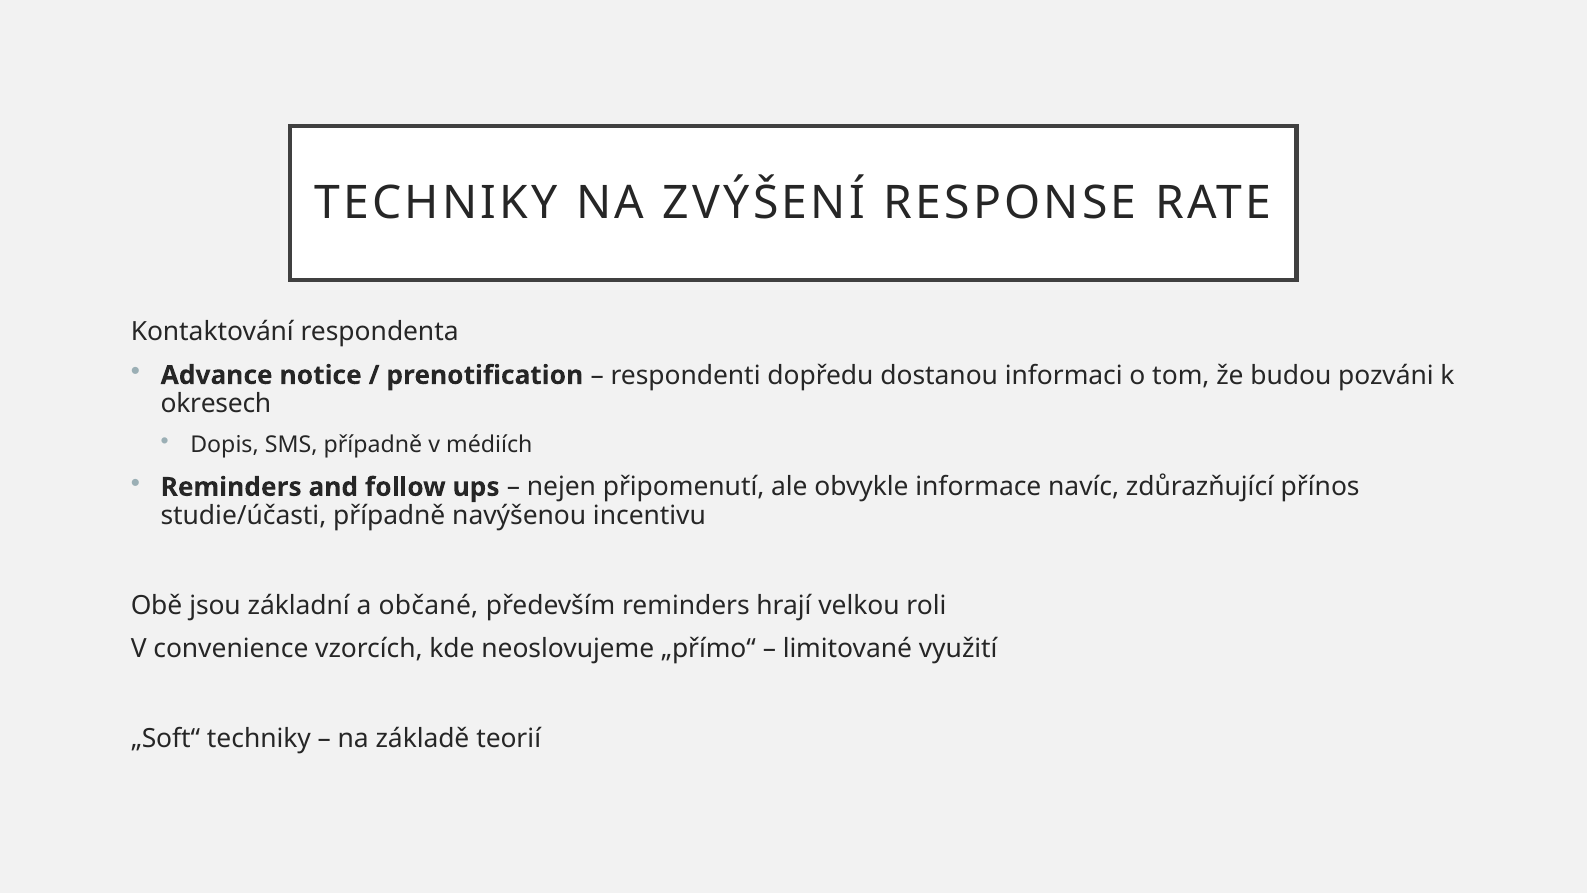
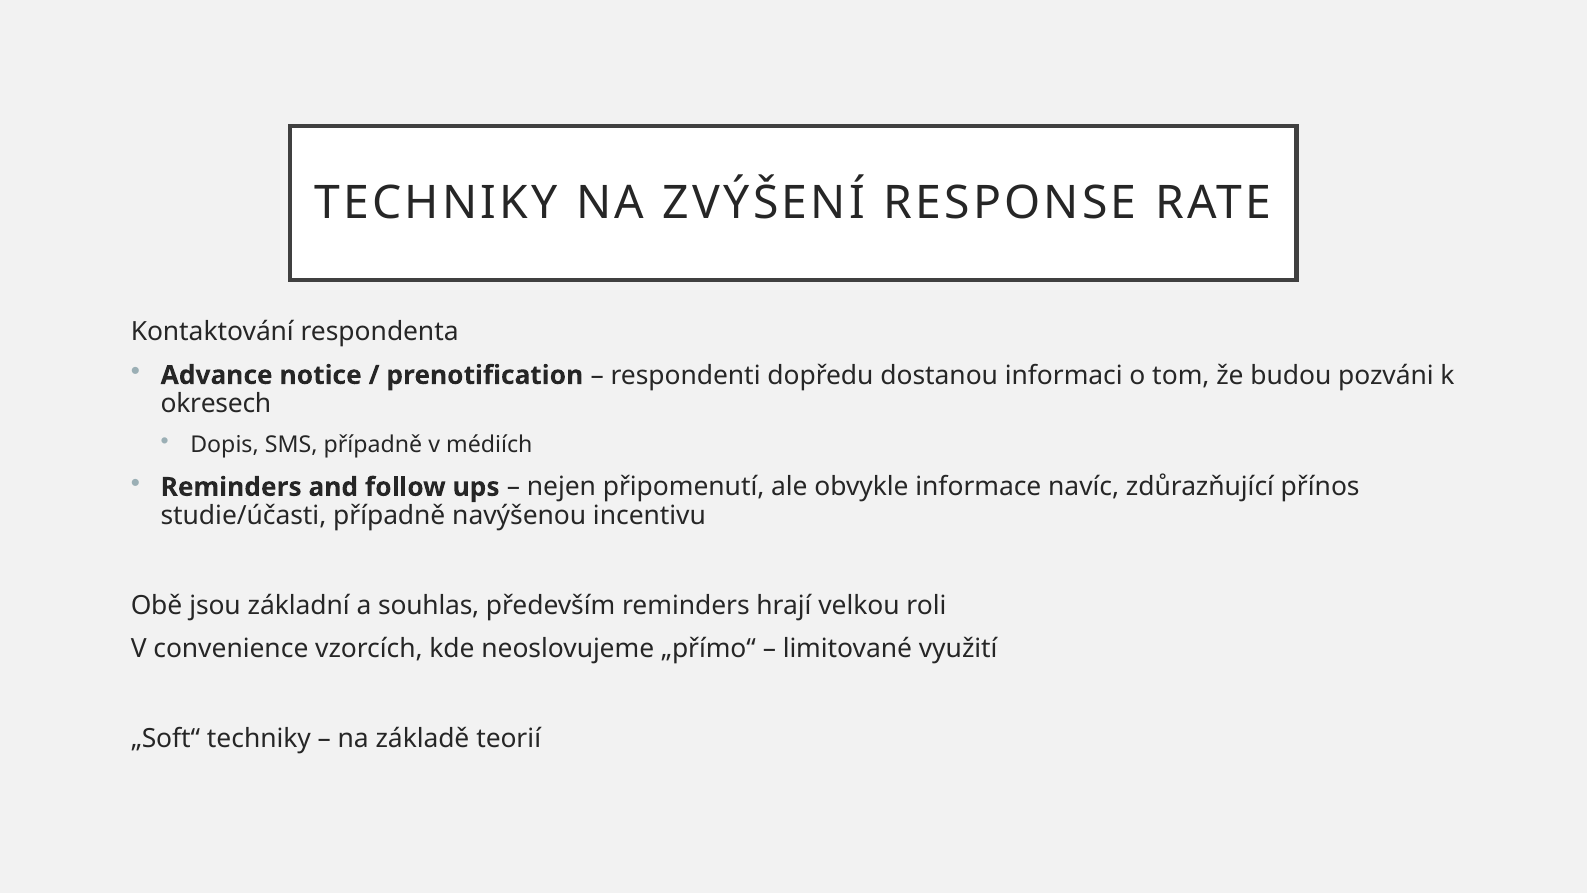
občané: občané -> souhlas
